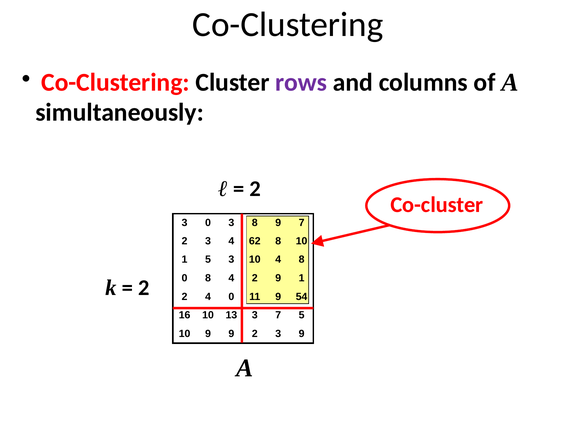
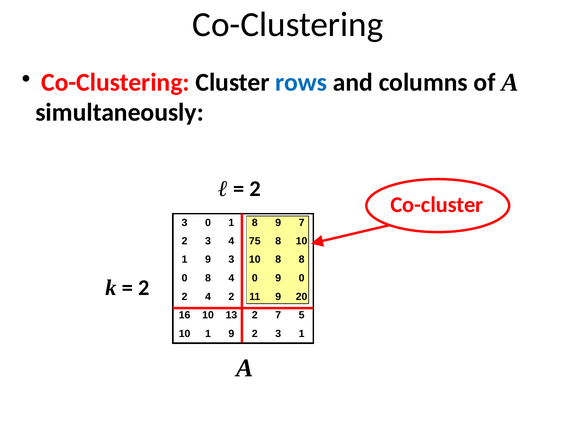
rows colour: purple -> blue
0 3: 3 -> 1
62: 62 -> 75
5 at (208, 260): 5 -> 9
10 4: 4 -> 8
4 2: 2 -> 0
9 1: 1 -> 0
4 0: 0 -> 2
54: 54 -> 20
13 3: 3 -> 2
9 at (208, 334): 9 -> 1
3 9: 9 -> 1
